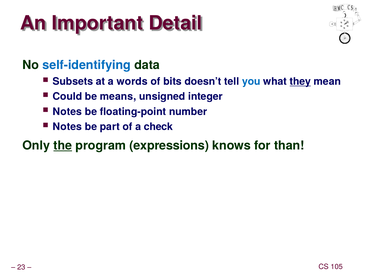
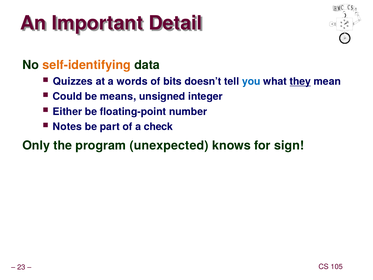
self-identifying colour: blue -> orange
Subsets: Subsets -> Quizzes
Notes at (67, 112): Notes -> Either
the underline: present -> none
expressions: expressions -> unexpected
than: than -> sign
